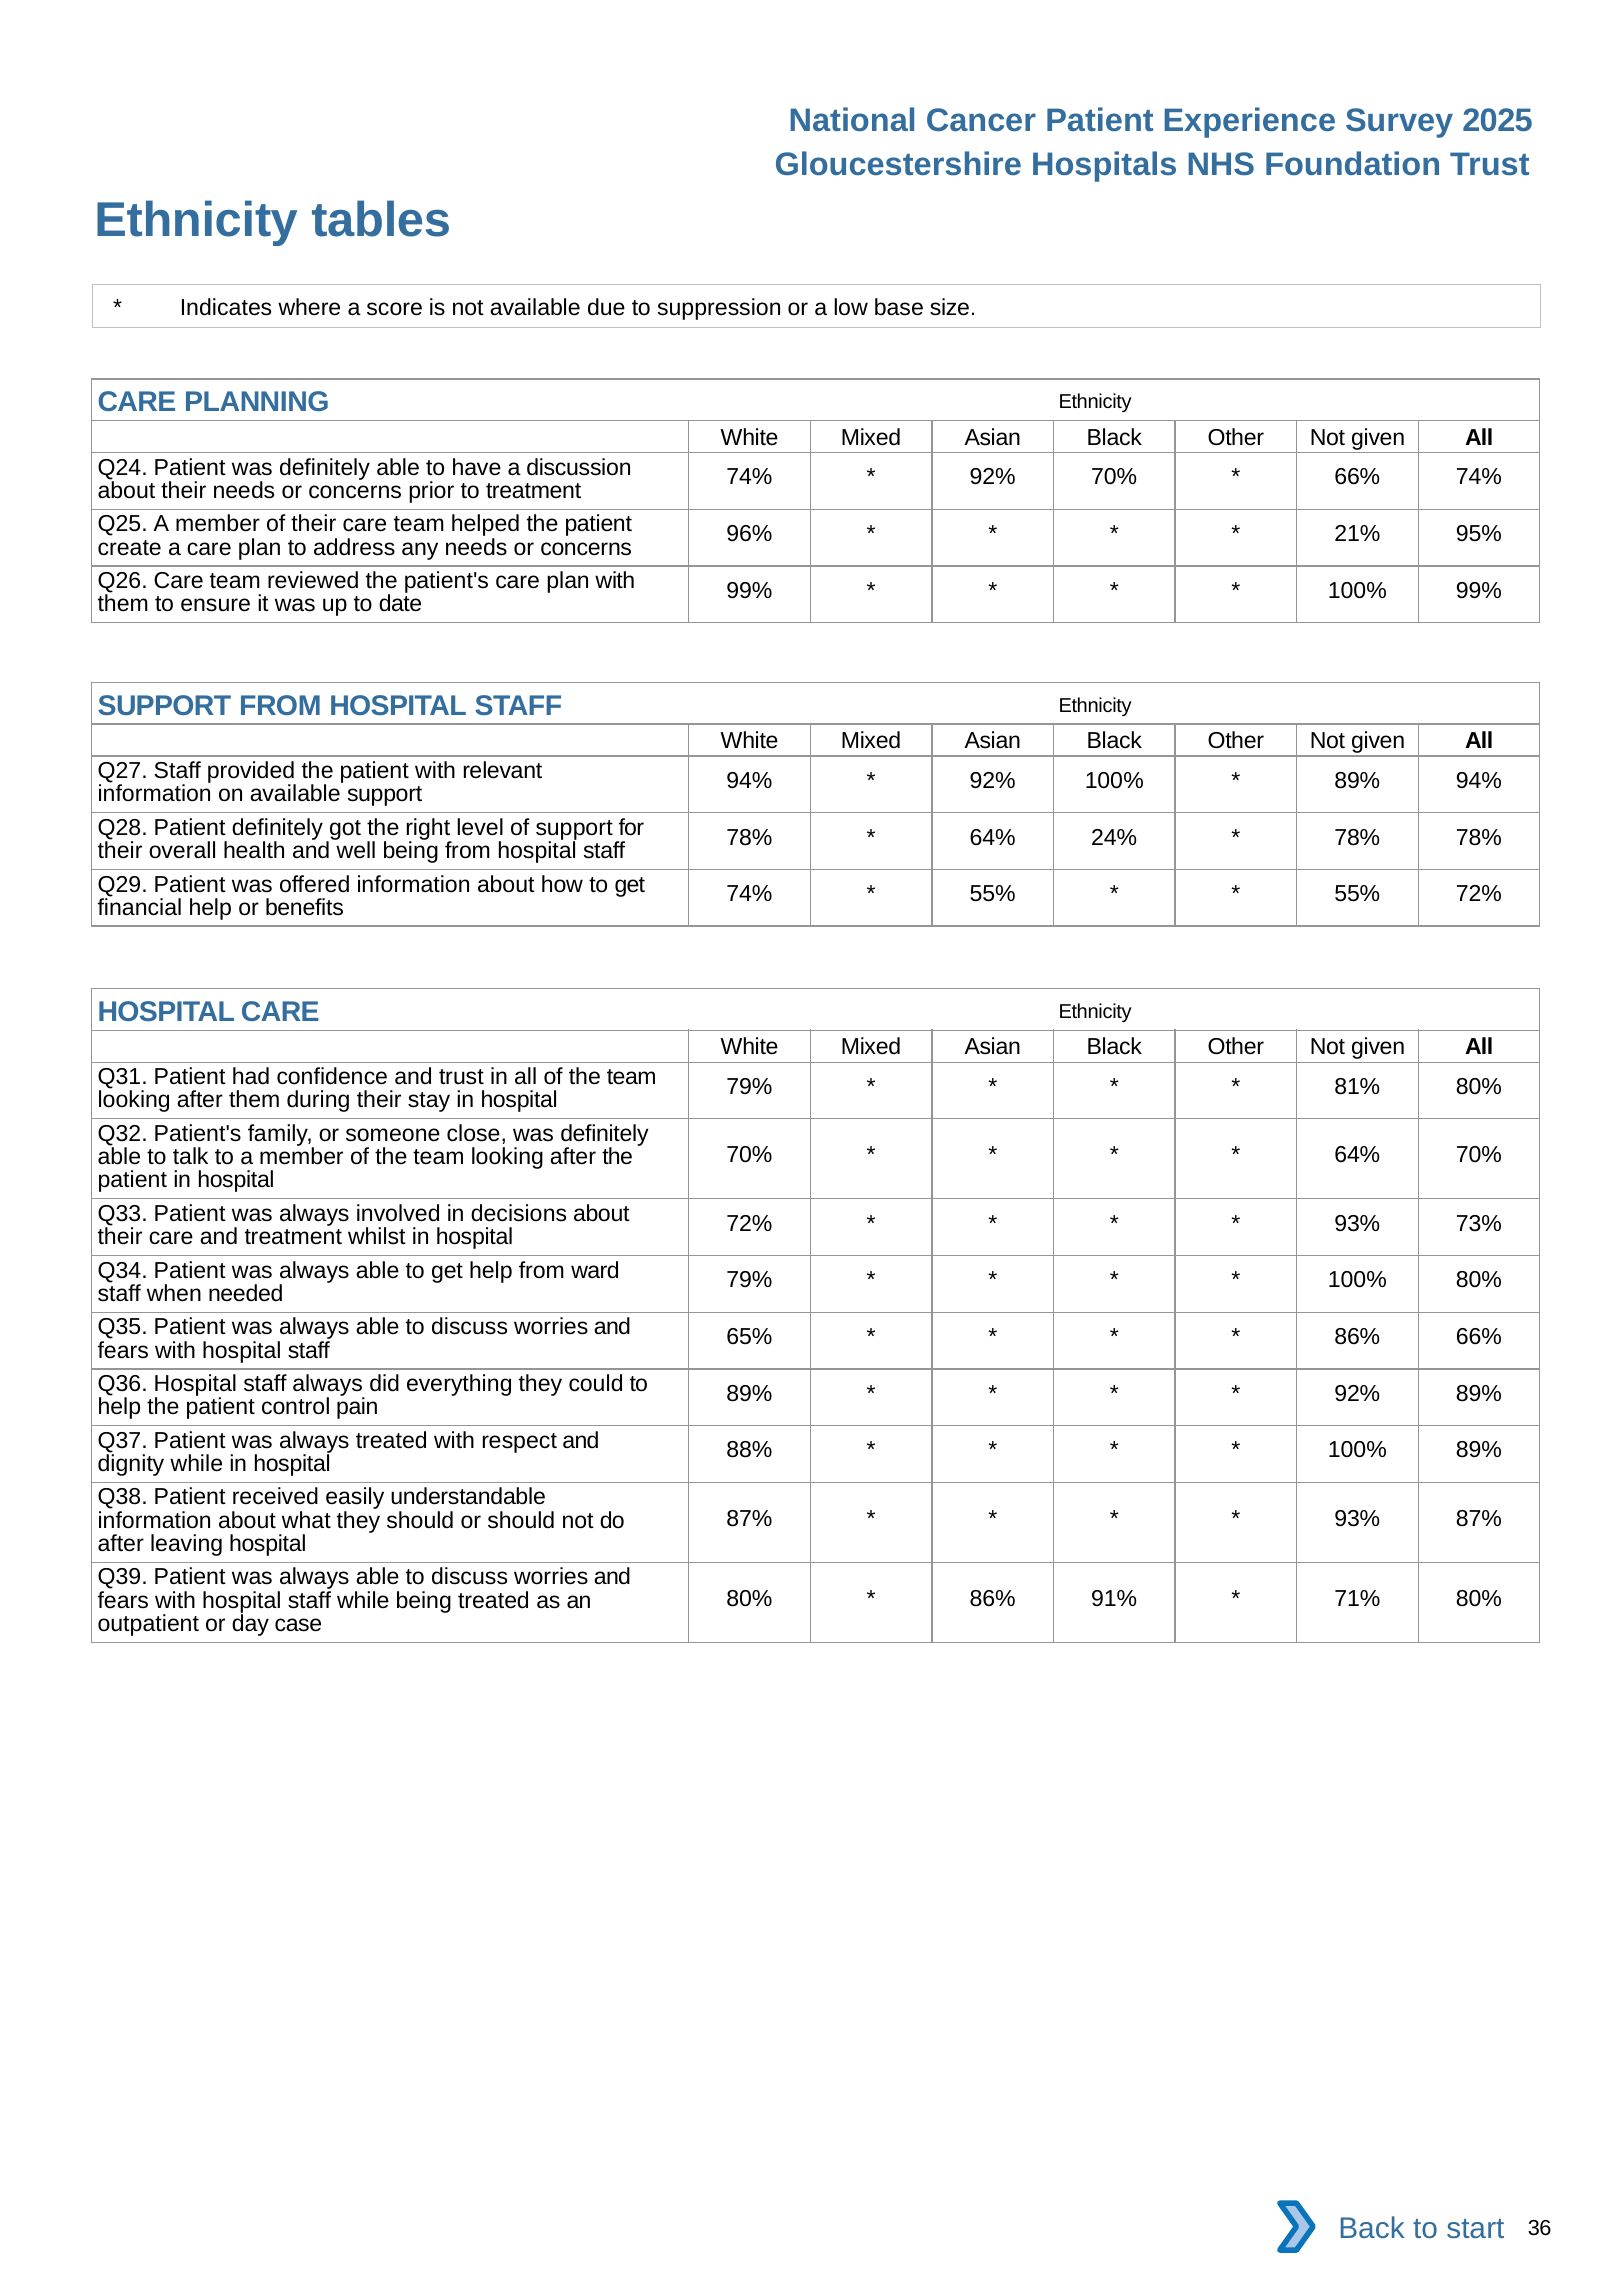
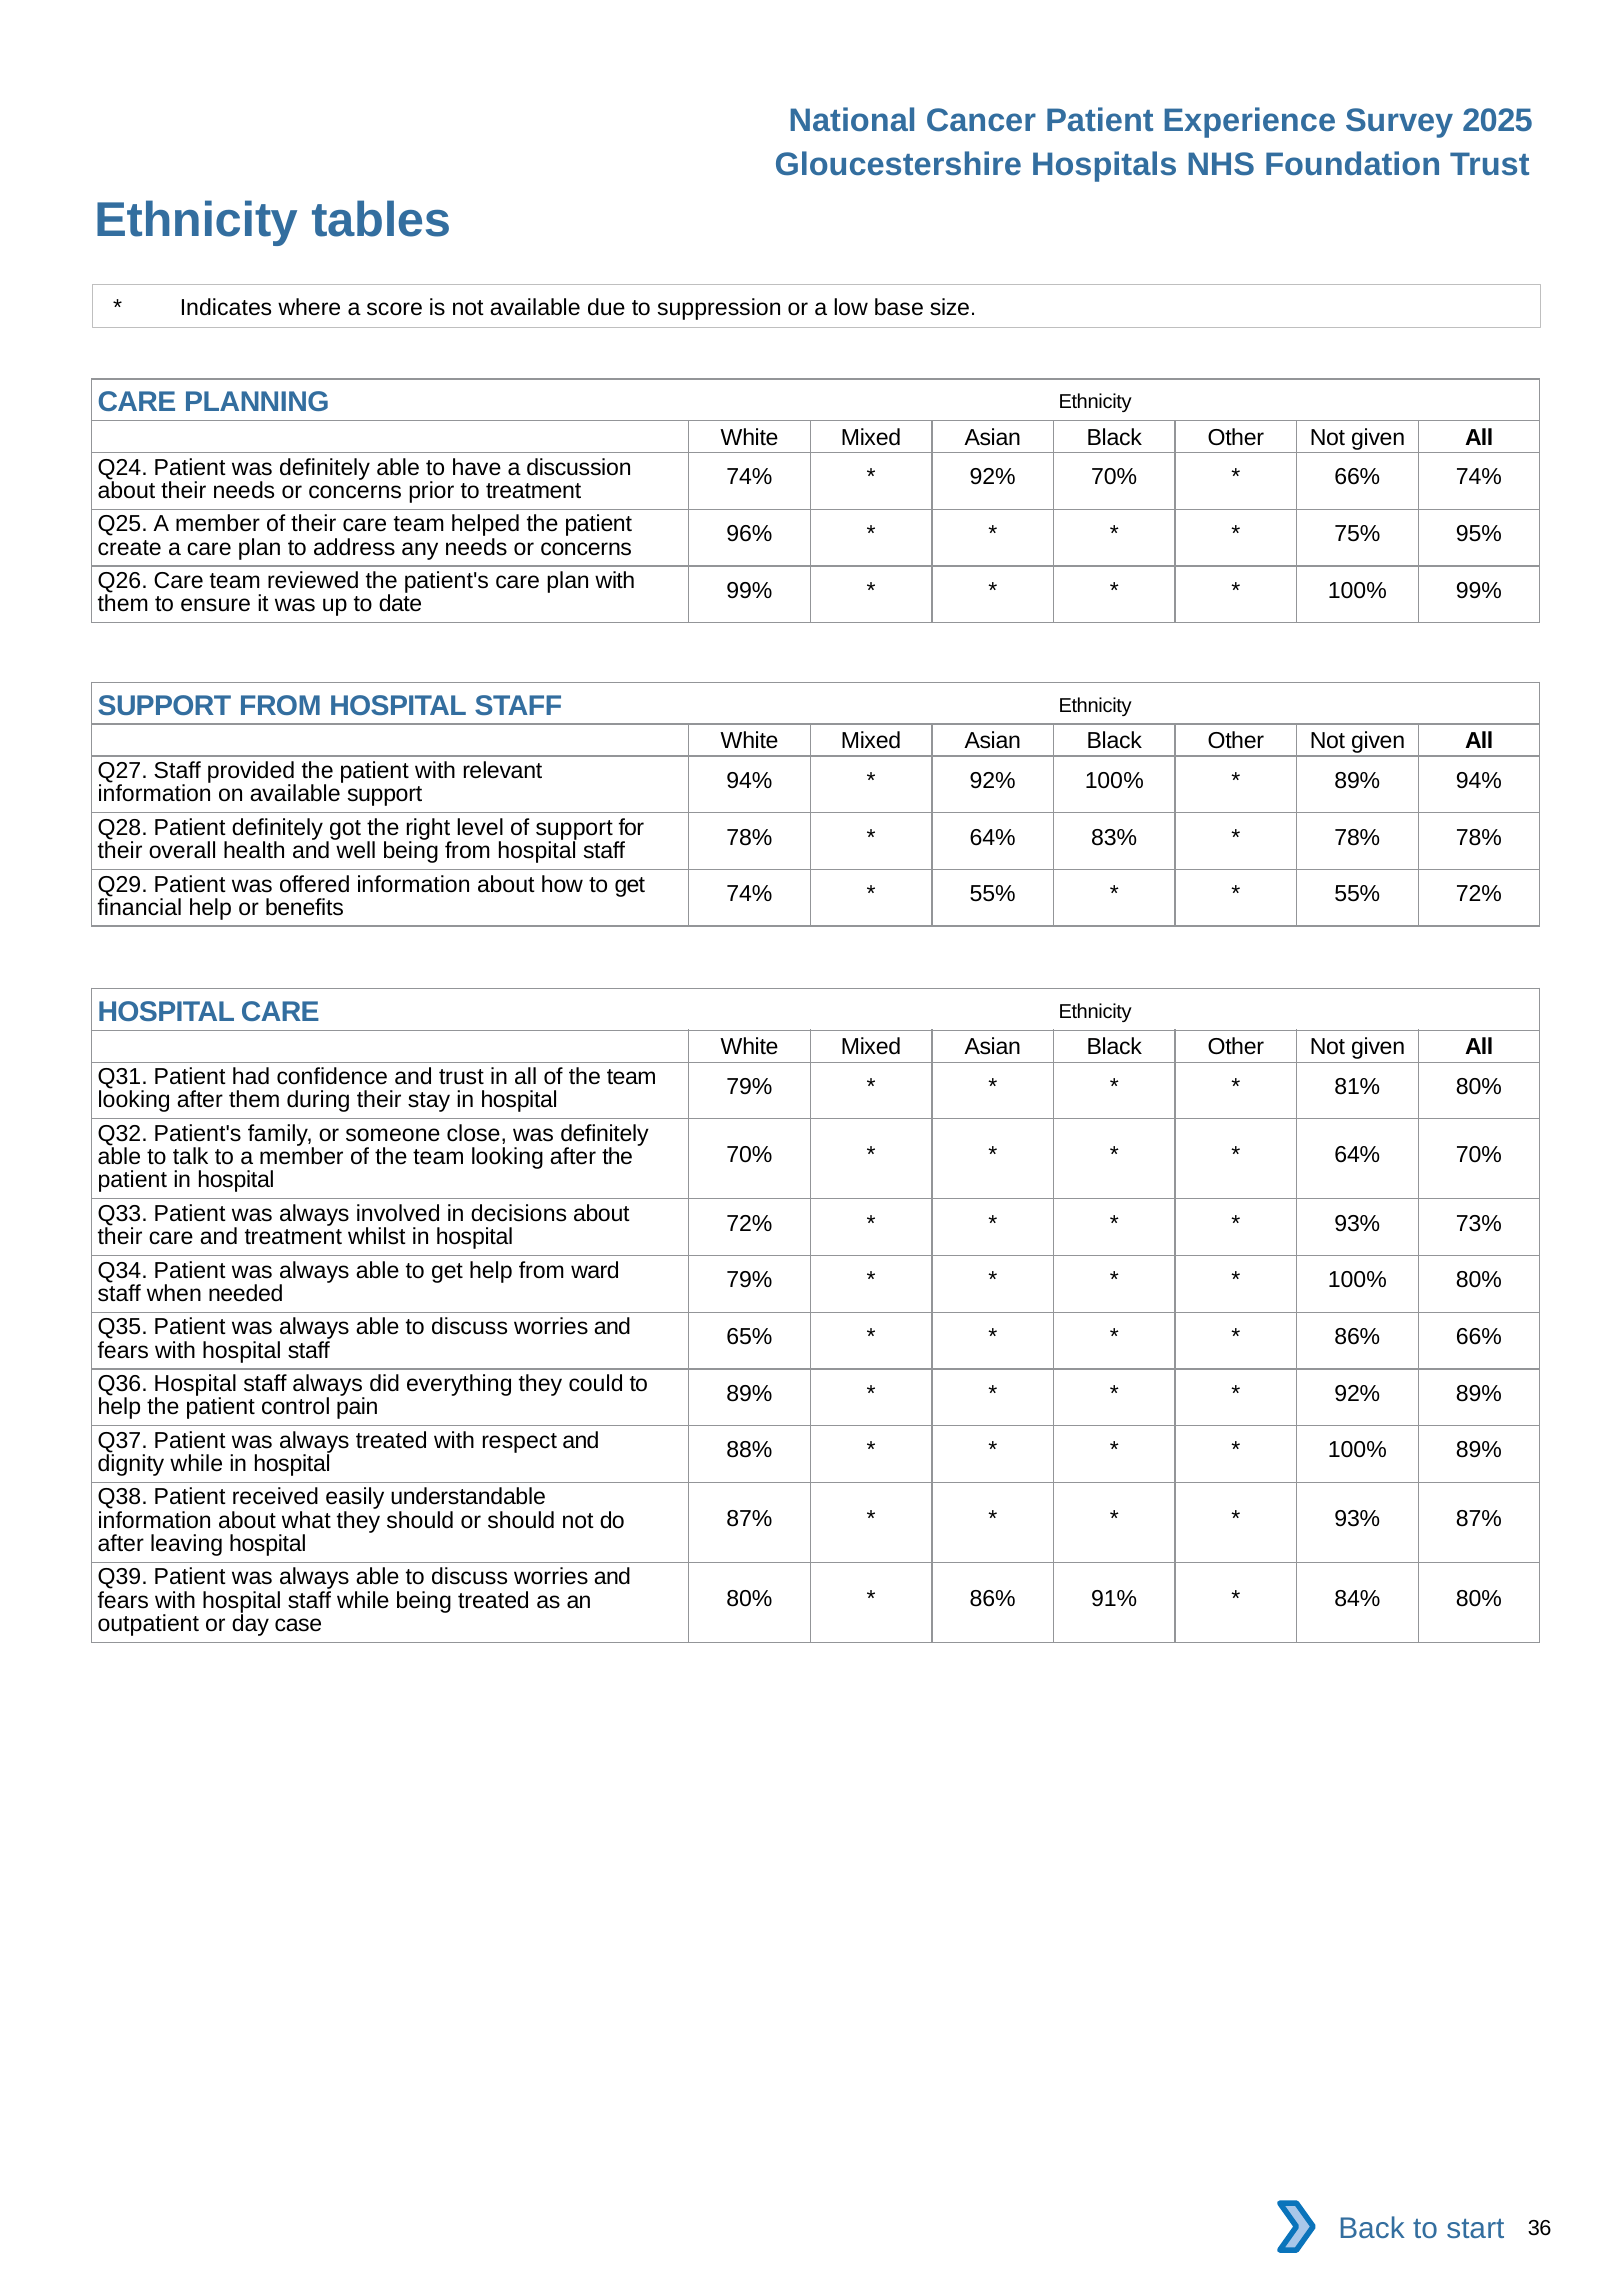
21%: 21% -> 75%
24%: 24% -> 83%
71%: 71% -> 84%
